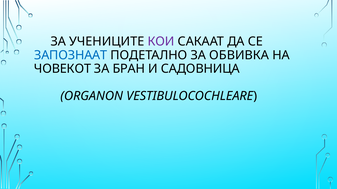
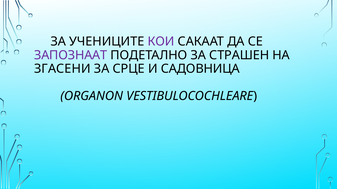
ЗАПОЗНААТ colour: blue -> purple
ОБВИВКА: ОБВИВКА -> СТРАШЕН
ЧОВЕКОТ: ЧОВЕКОТ -> ЗГАСЕНИ
БРАН: БРАН -> СРЦЕ
